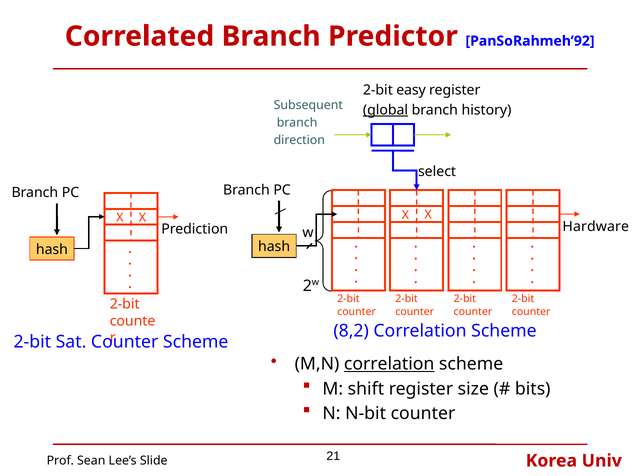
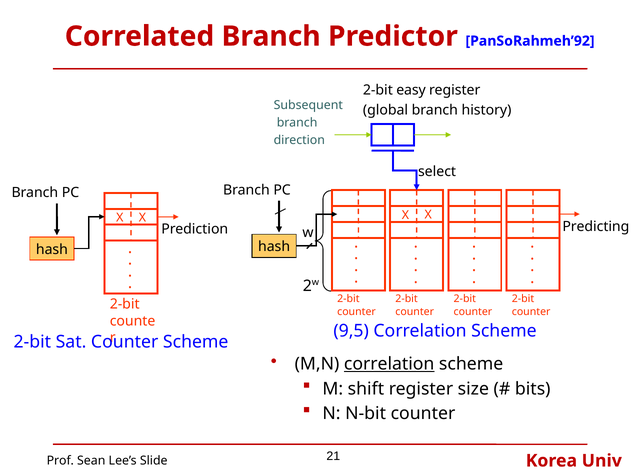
global underline: present -> none
Hardware: Hardware -> Predicting
8,2: 8,2 -> 9,5
